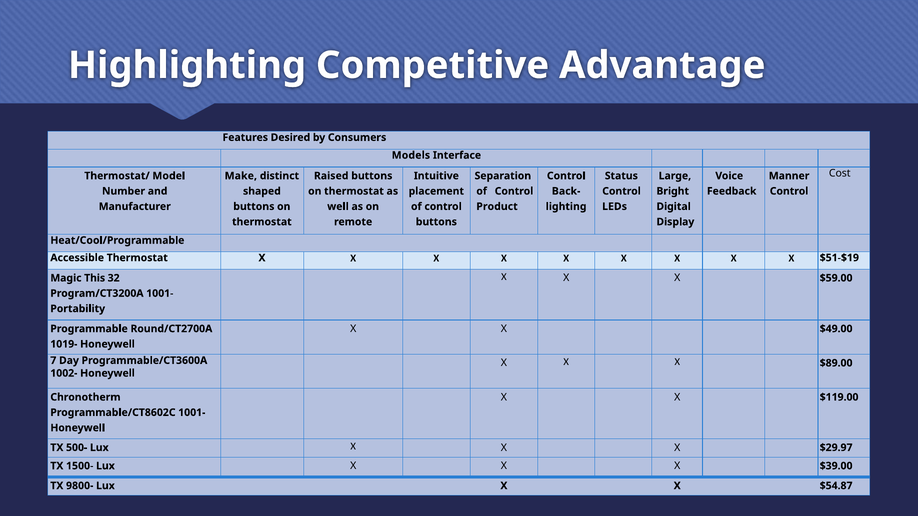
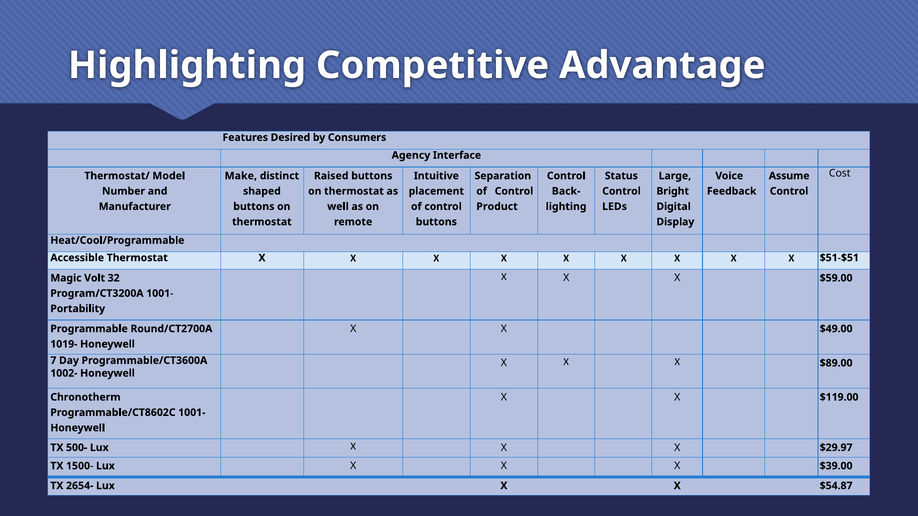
Models: Models -> Agency
Manner: Manner -> Assume
$51-$19: $51-$19 -> $51-$51
This: This -> Volt
9800-: 9800- -> 2654-
